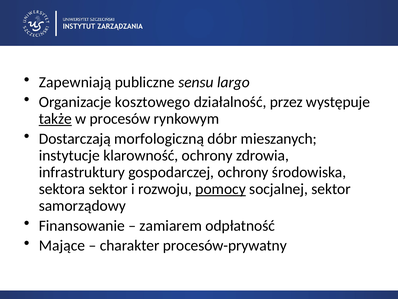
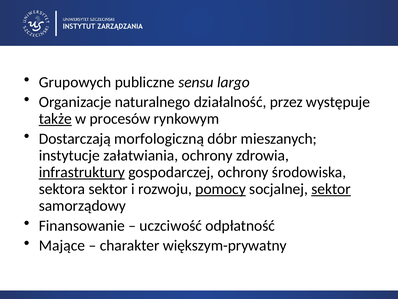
Zapewniają: Zapewniają -> Grupowych
kosztowego: kosztowego -> naturalnego
klarowność: klarowność -> załatwiania
infrastruktury underline: none -> present
sektor at (331, 189) underline: none -> present
zamiarem: zamiarem -> uczciwość
procesów-prywatny: procesów-prywatny -> większym-prywatny
